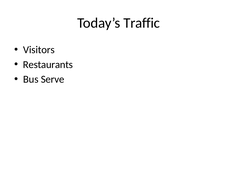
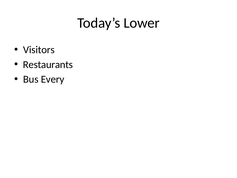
Traffic: Traffic -> Lower
Serve: Serve -> Every
